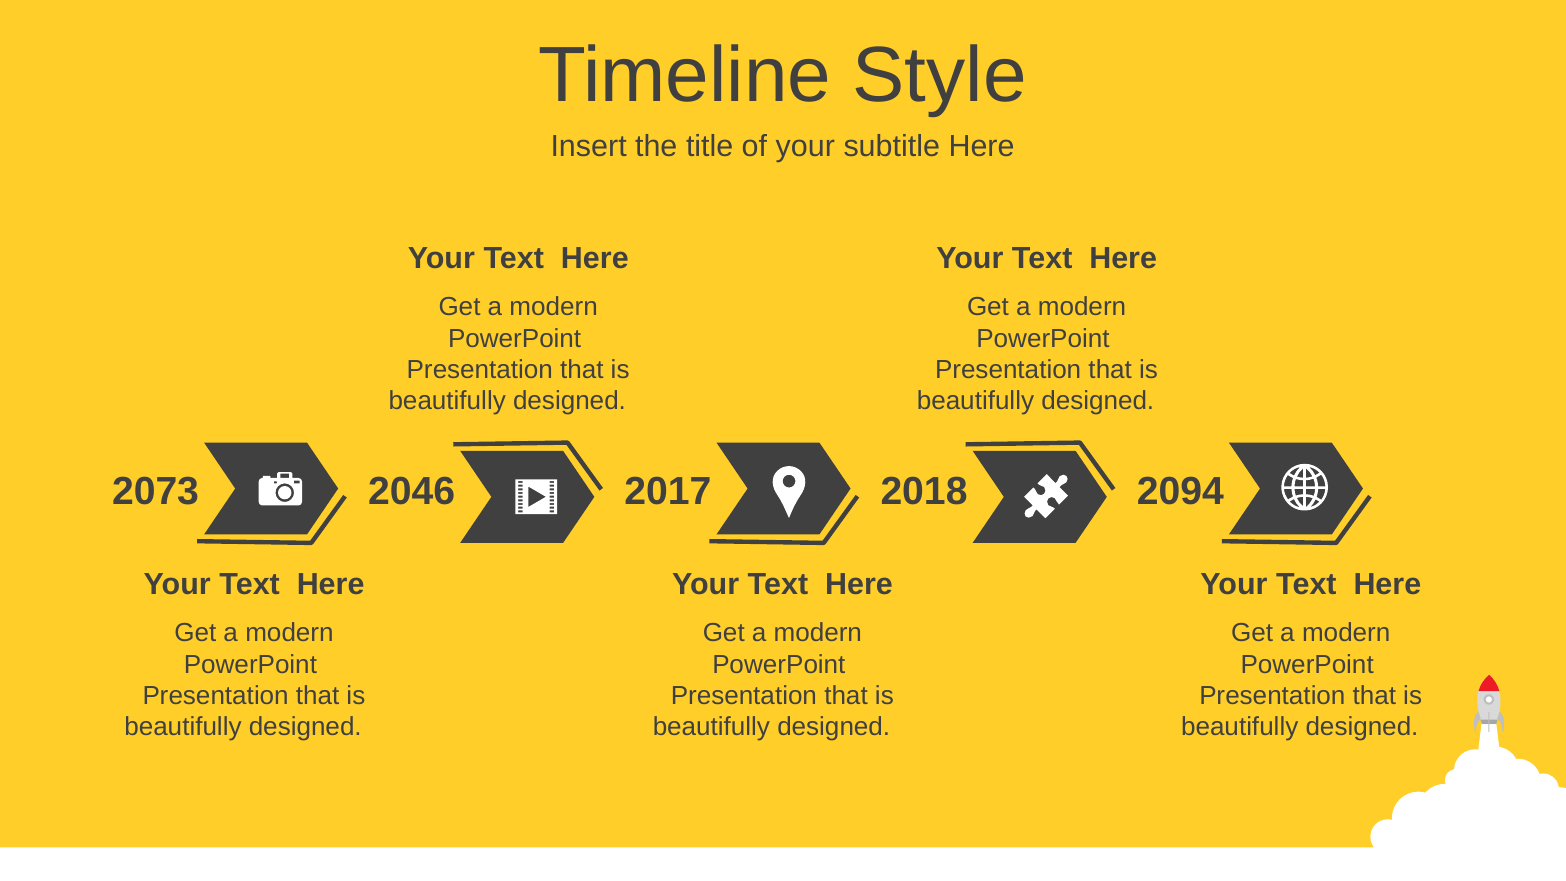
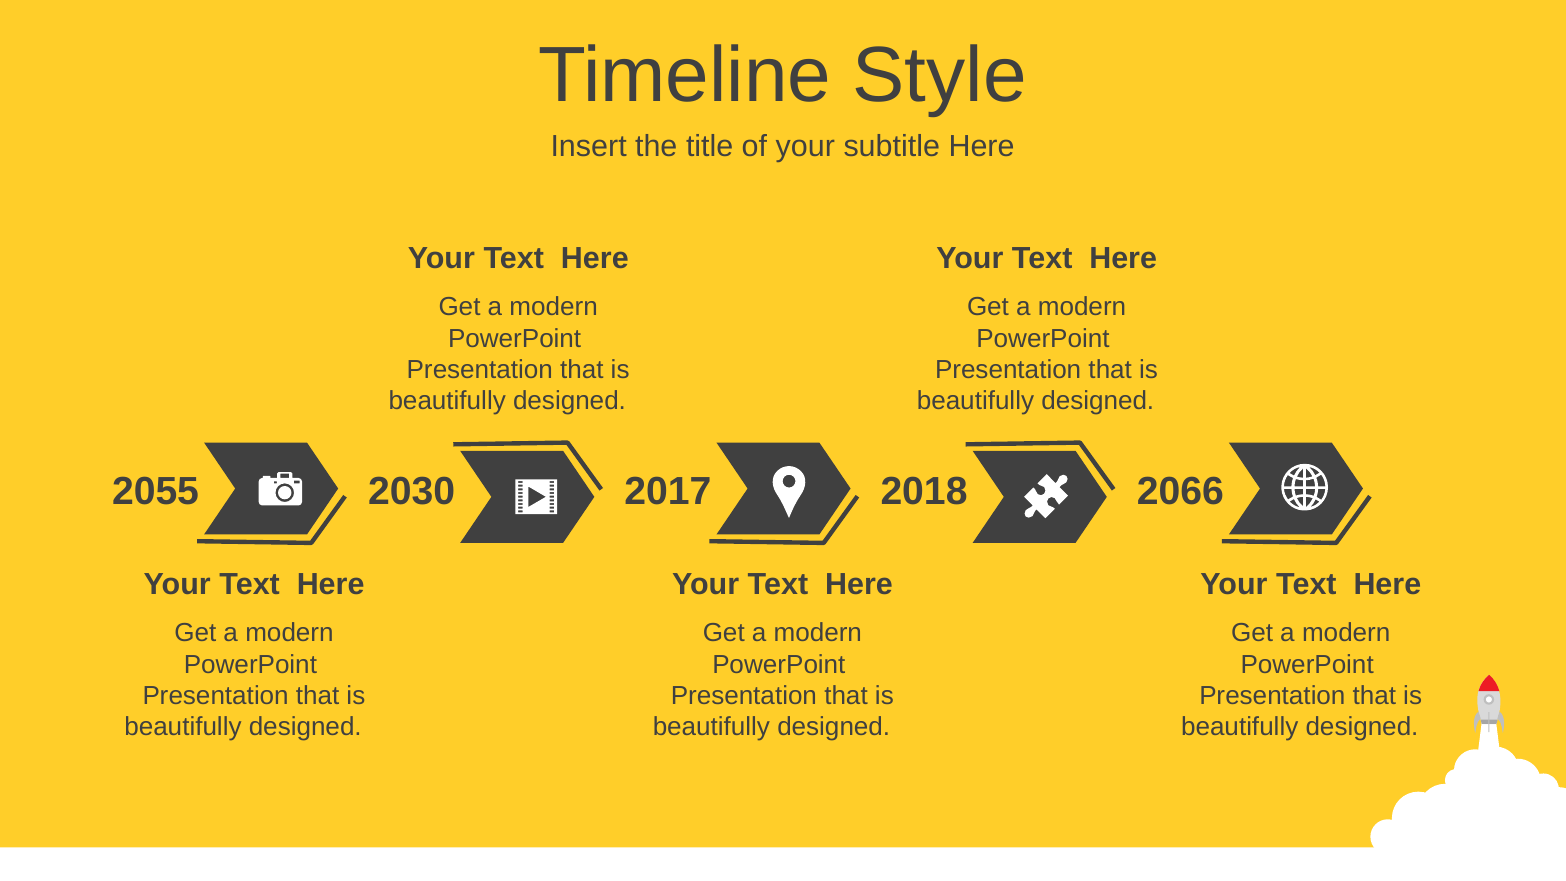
2073: 2073 -> 2055
2046: 2046 -> 2030
2094: 2094 -> 2066
